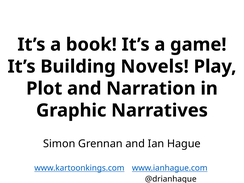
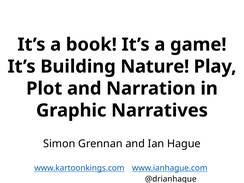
Novels: Novels -> Nature
